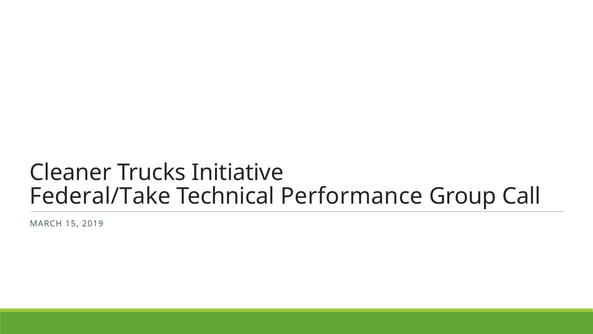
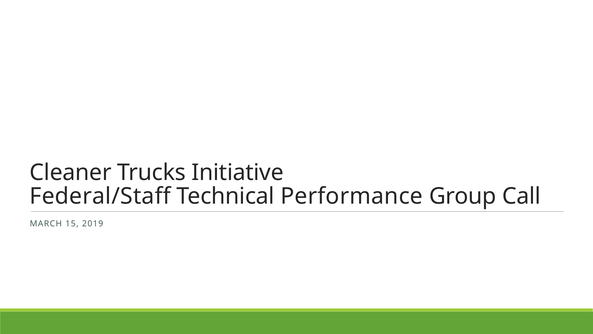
Federal/Take: Federal/Take -> Federal/Staff
